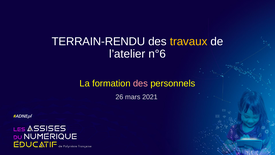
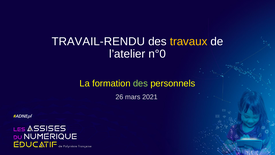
TERRAIN-RENDU: TERRAIN-RENDU -> TRAVAIL-RENDU
n°6: n°6 -> n°0
des at (140, 83) colour: pink -> light green
